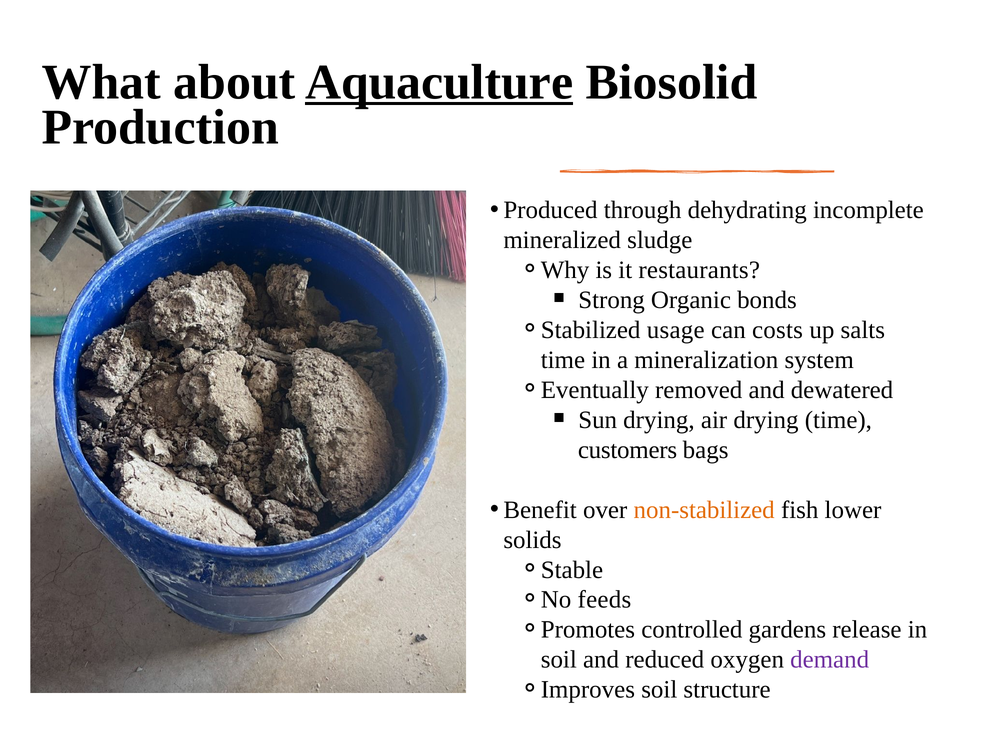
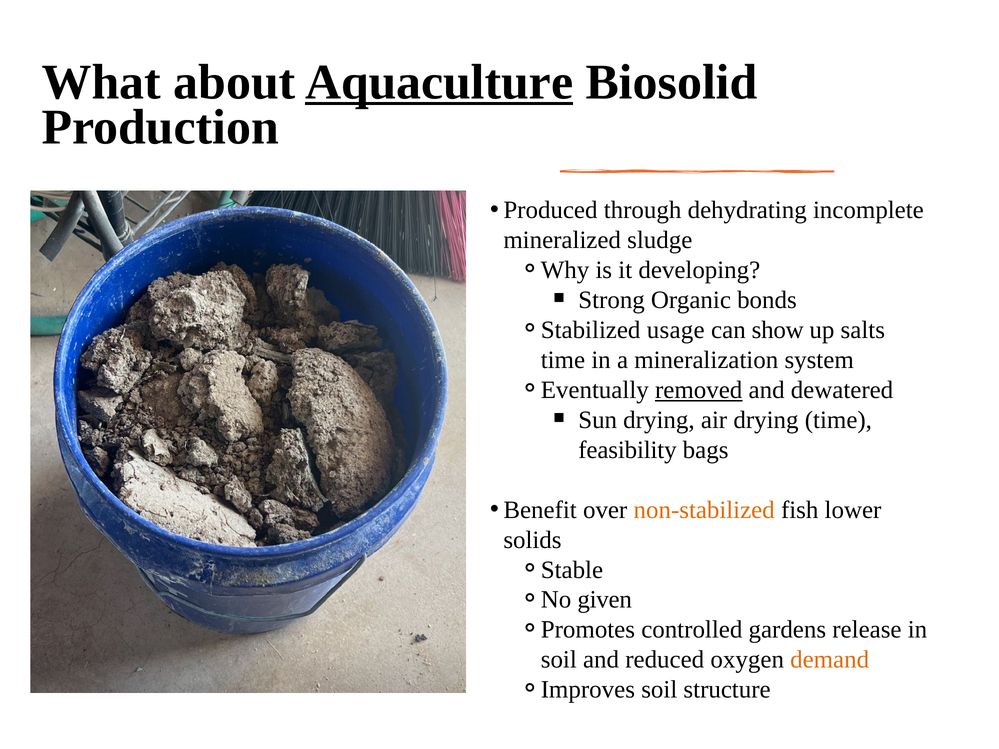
restaurants: restaurants -> developing
costs: costs -> show
removed underline: none -> present
customers: customers -> feasibility
feeds: feeds -> given
demand colour: purple -> orange
